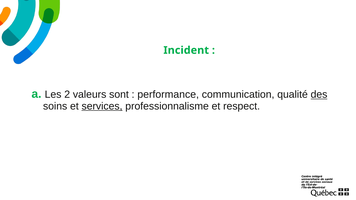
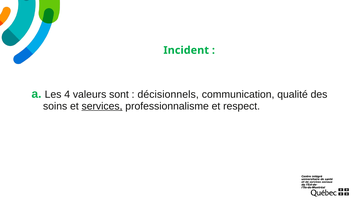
2: 2 -> 4
performance: performance -> décisionnels
des underline: present -> none
